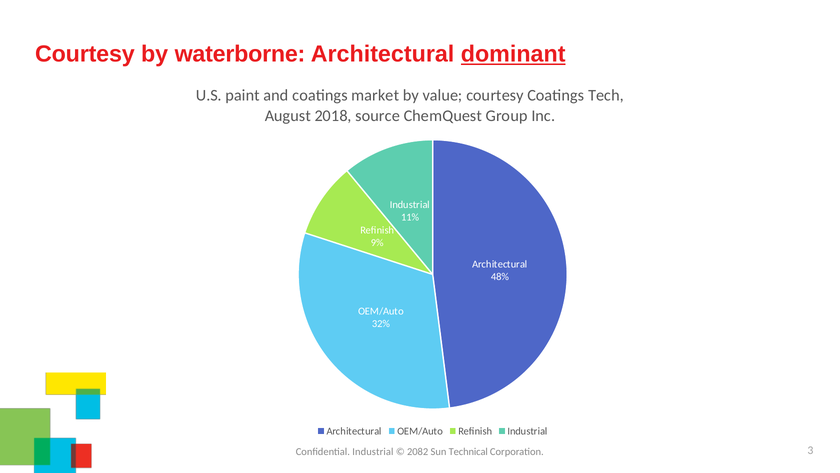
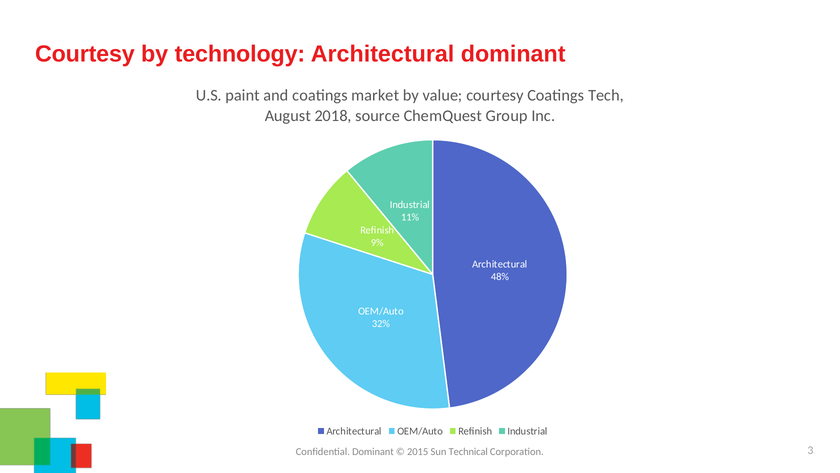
waterborne: waterborne -> technology
dominant at (513, 54) underline: present -> none
Confidential Industrial: Industrial -> Dominant
2082: 2082 -> 2015
